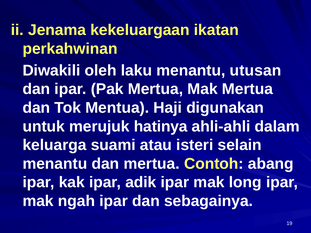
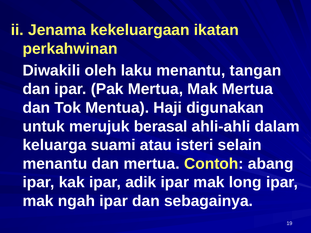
utusan: utusan -> tangan
hatinya: hatinya -> berasal
